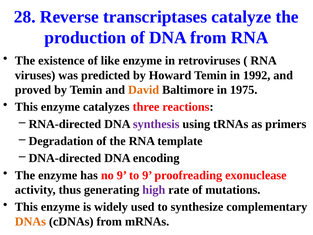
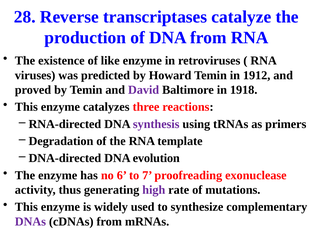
1992: 1992 -> 1912
David colour: orange -> purple
1975: 1975 -> 1918
encoding: encoding -> evolution
no 9: 9 -> 6
to 9: 9 -> 7
DNAs colour: orange -> purple
